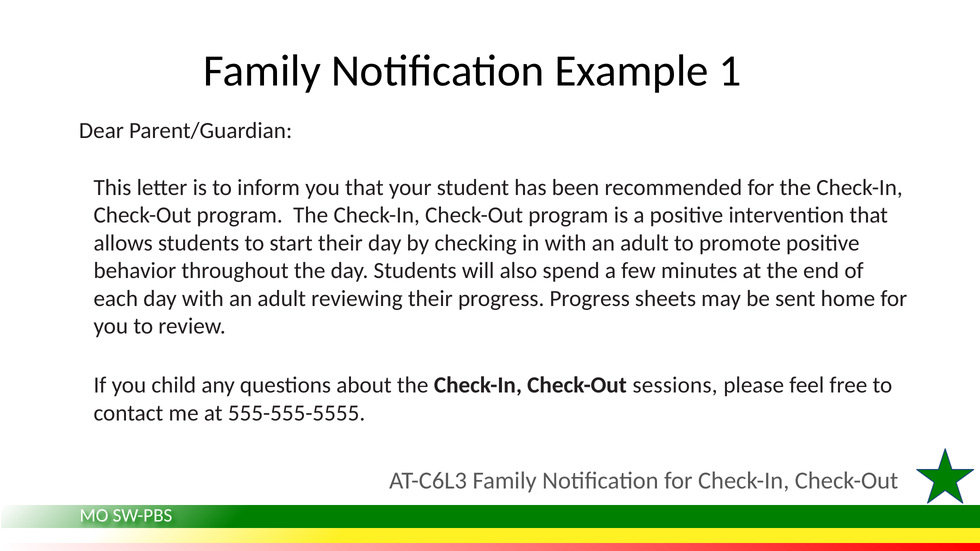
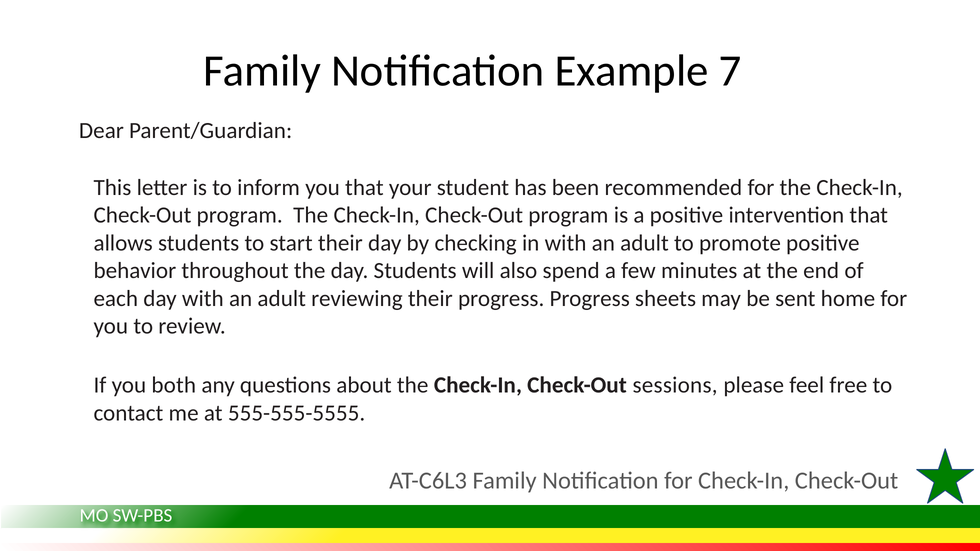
1: 1 -> 7
child: child -> both
